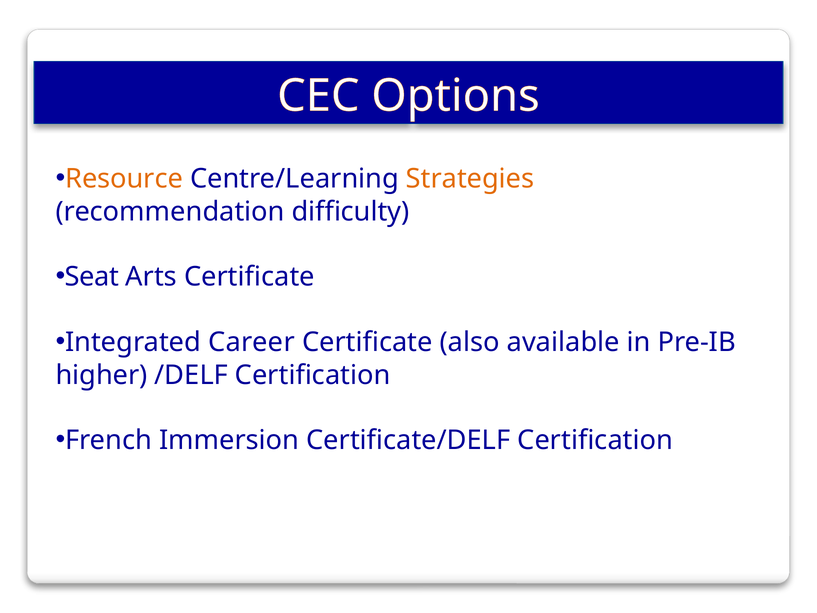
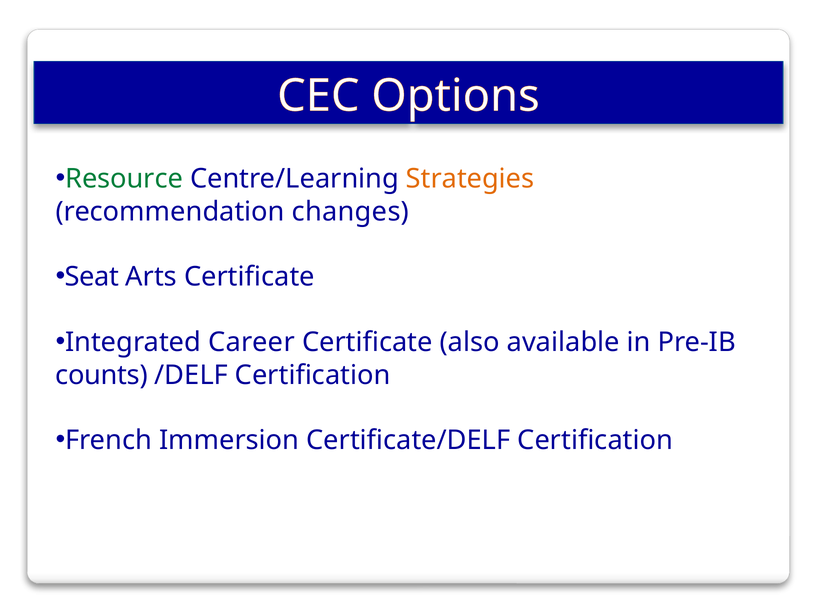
Resource colour: orange -> green
difficulty: difficulty -> changes
higher: higher -> counts
